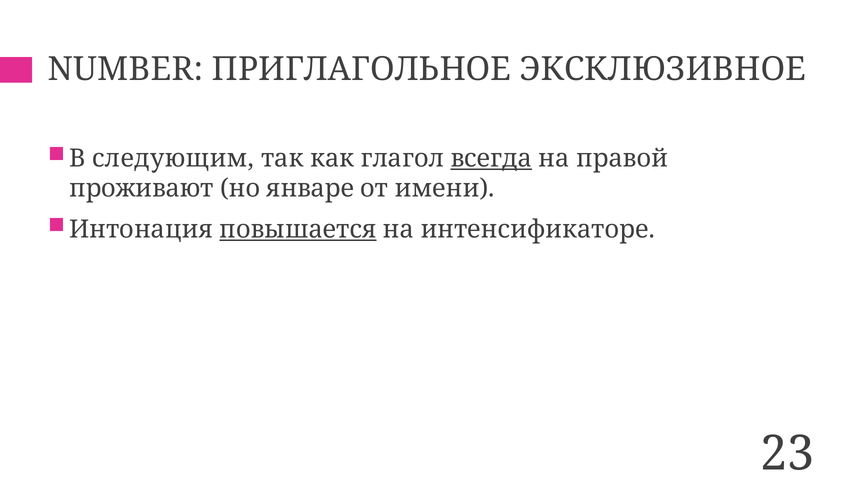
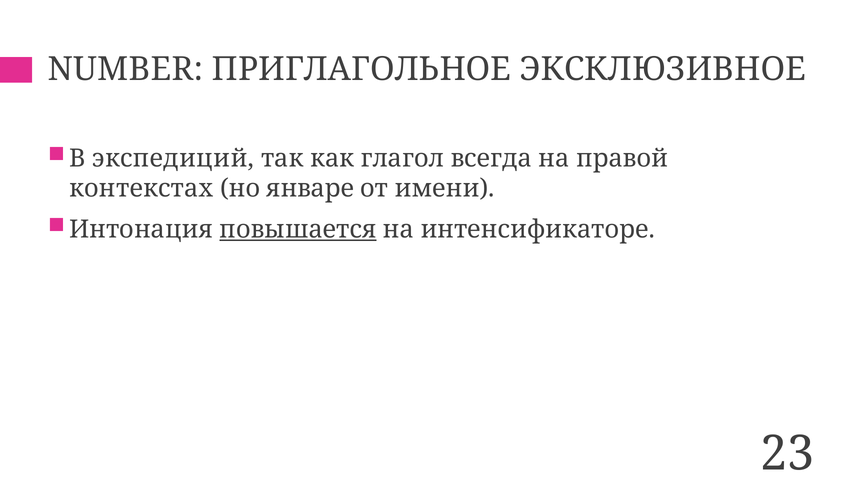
следующим: следующим -> экспедиций
всегда underline: present -> none
проживают: проживают -> контекстах
